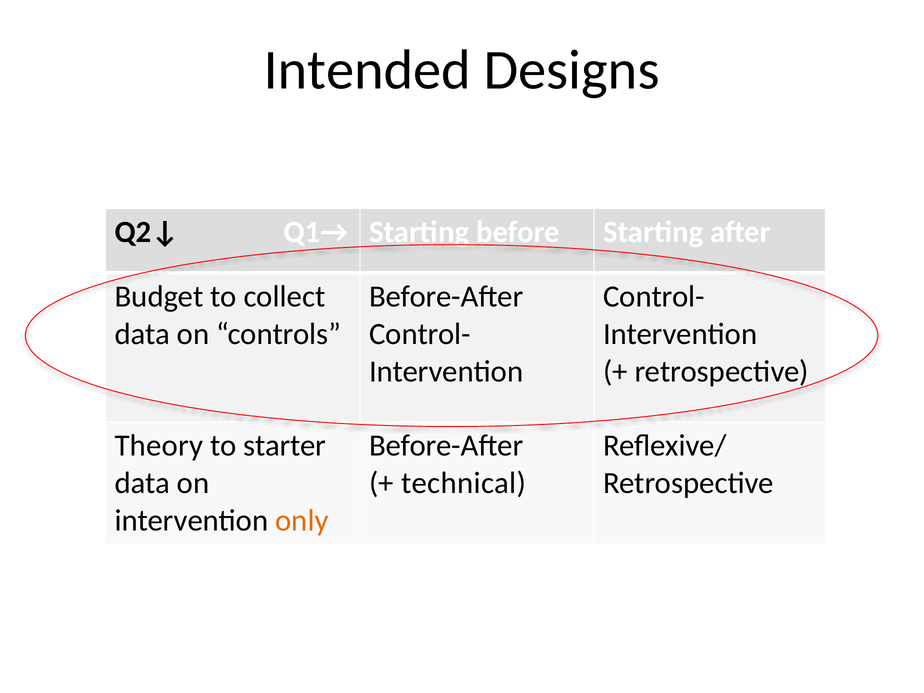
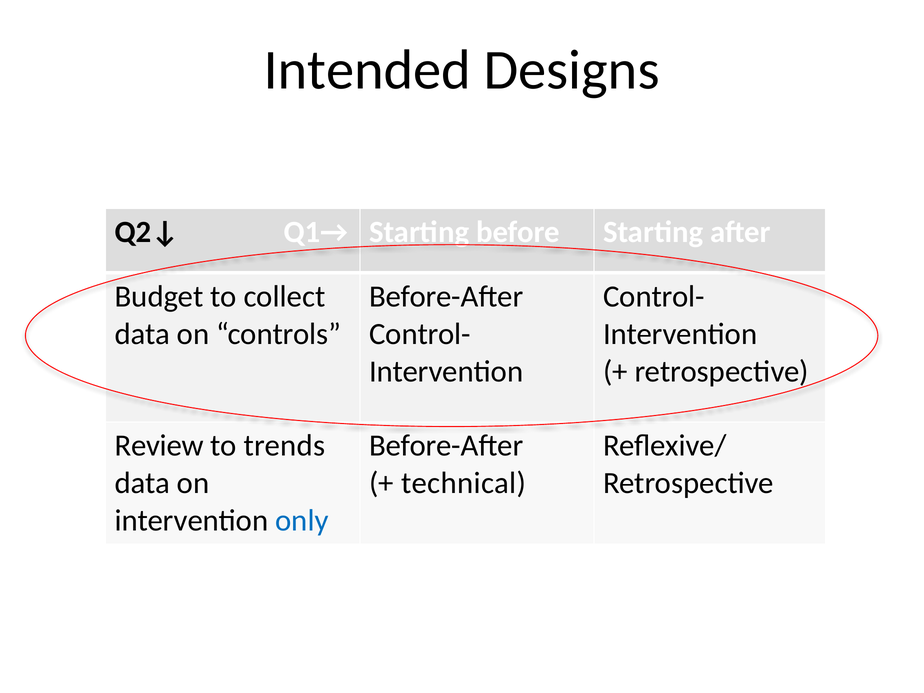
Theory: Theory -> Review
starter: starter -> trends
only colour: orange -> blue
